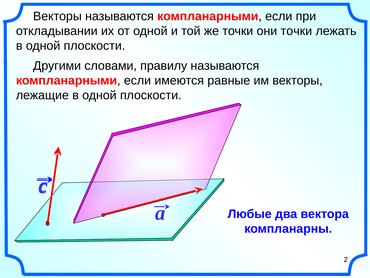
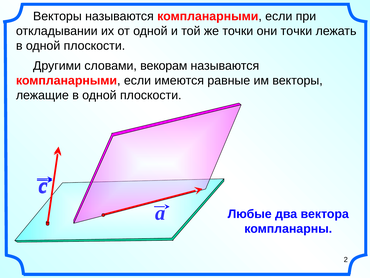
правилу: правилу -> векорам
